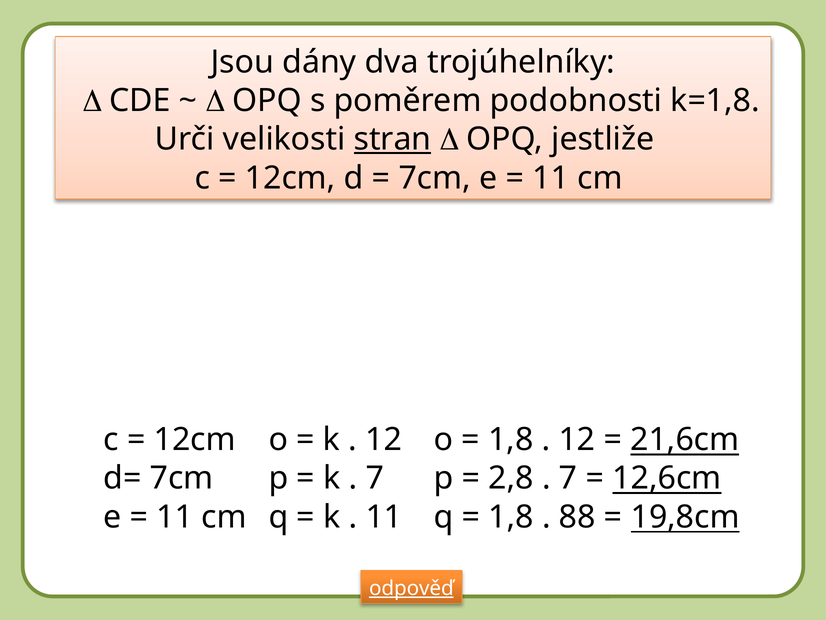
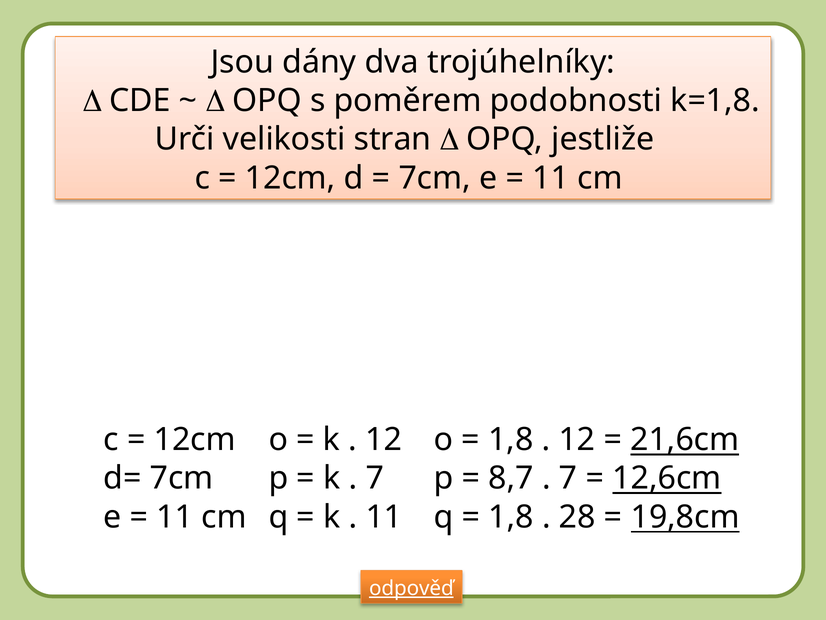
stran underline: present -> none
2,8: 2,8 -> 8,7
88: 88 -> 28
